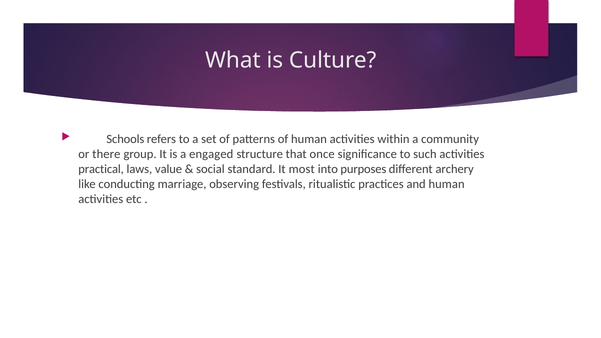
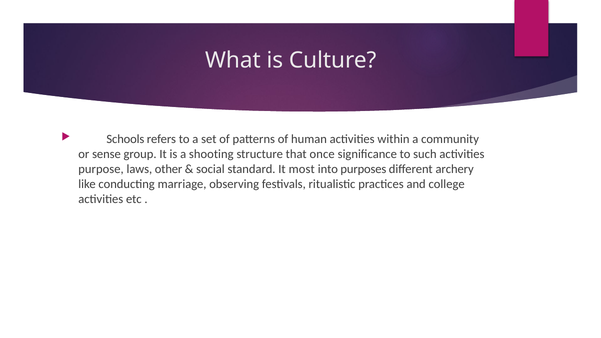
there: there -> sense
engaged: engaged -> shooting
practical: practical -> purpose
value: value -> other
and human: human -> college
